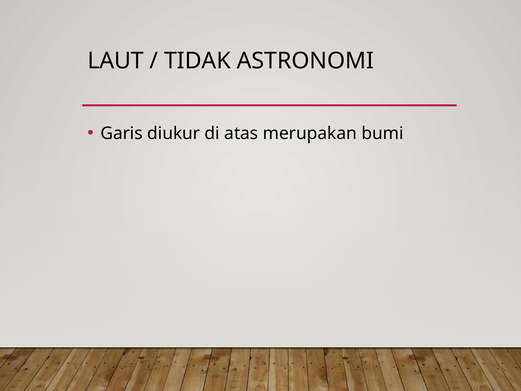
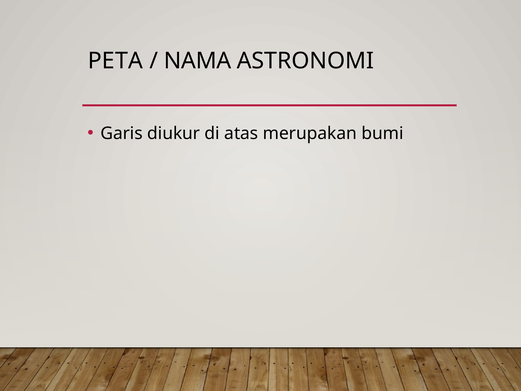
LAUT: LAUT -> PETA
TIDAK: TIDAK -> NAMA
